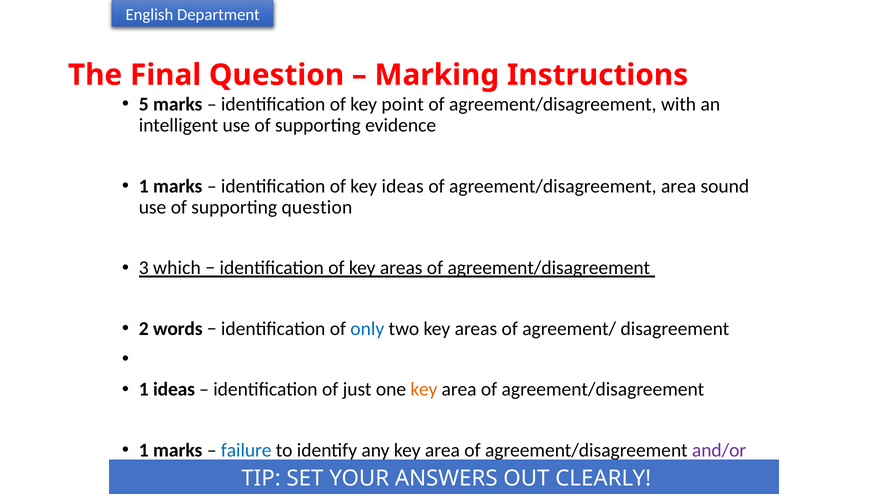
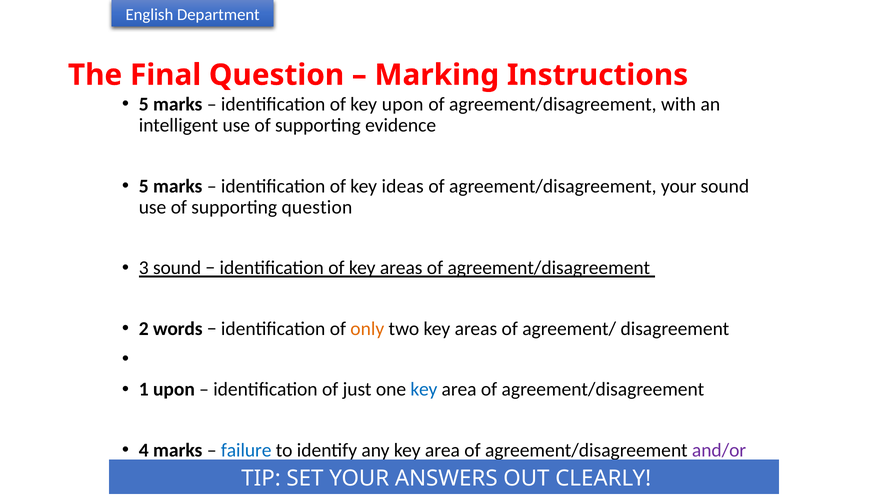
key point: point -> upon
1 at (144, 186): 1 -> 5
agreement/disagreement area: area -> your
3 which: which -> sound
only colour: blue -> orange
1 ideas: ideas -> upon
key at (424, 389) colour: orange -> blue
1 at (144, 450): 1 -> 4
